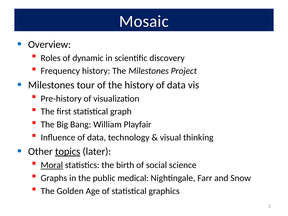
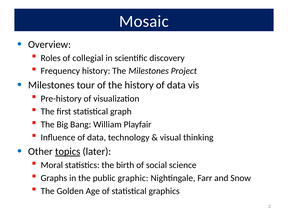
dynamic: dynamic -> collegial
Moral underline: present -> none
medical: medical -> graphic
